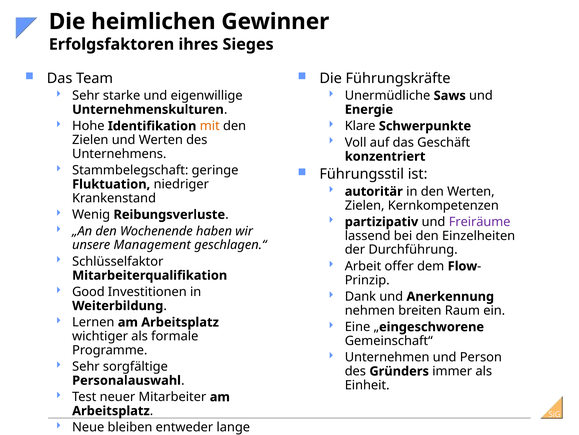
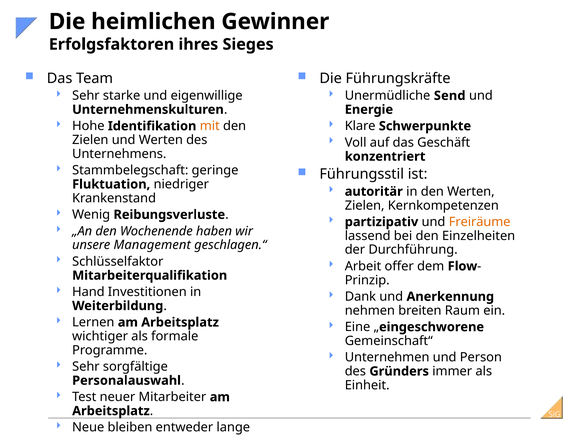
Saws: Saws -> Send
Freiräume colour: purple -> orange
Good: Good -> Hand
